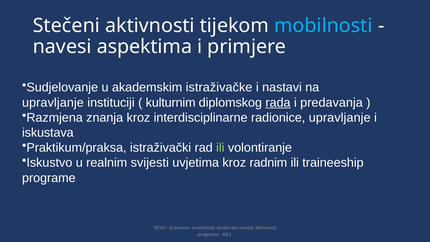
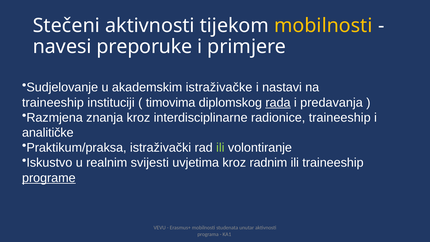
mobilnosti at (323, 25) colour: light blue -> yellow
aspektima: aspektima -> preporuke
upravljanje at (53, 103): upravljanje -> traineeship
kulturnim: kulturnim -> timovima
radionice upravljanje: upravljanje -> traineeship
iskustava: iskustava -> analitičke
programe underline: none -> present
